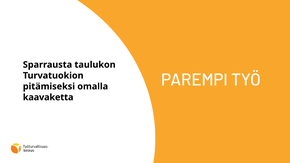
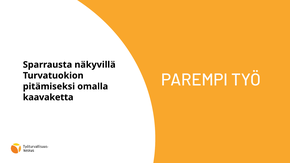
taulukon: taulukon -> näkyvillä
